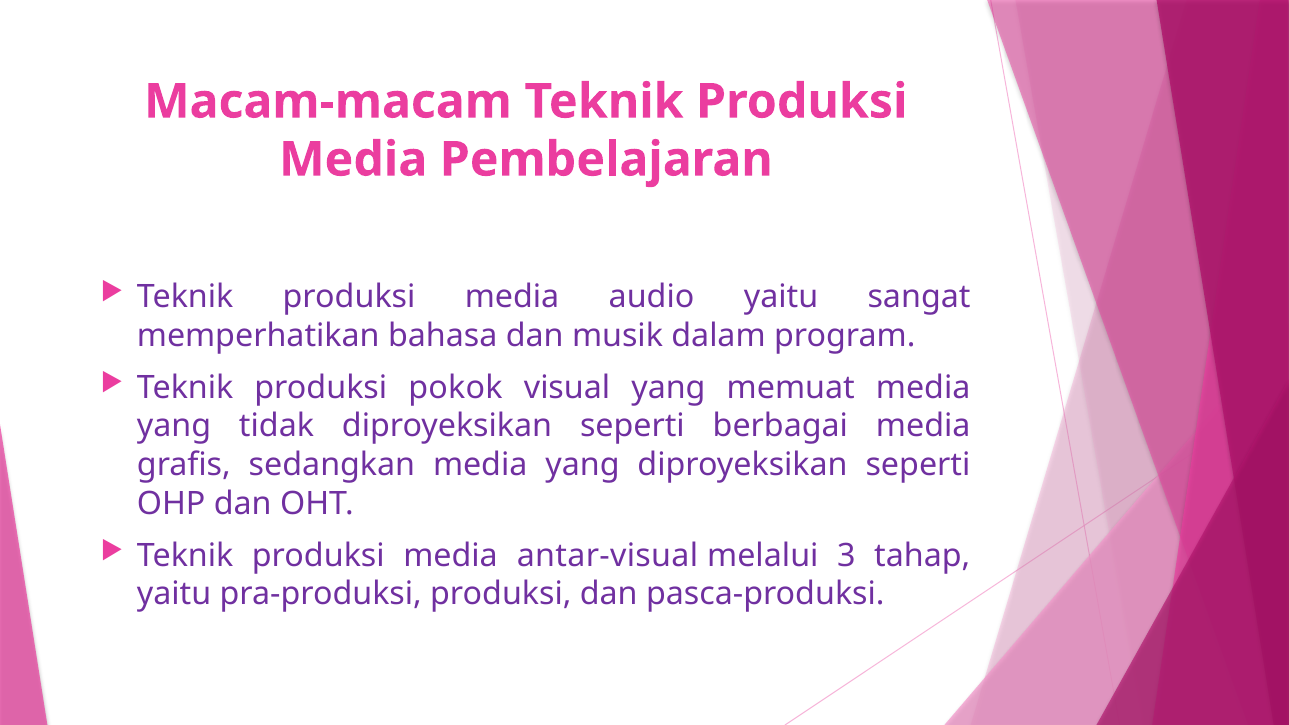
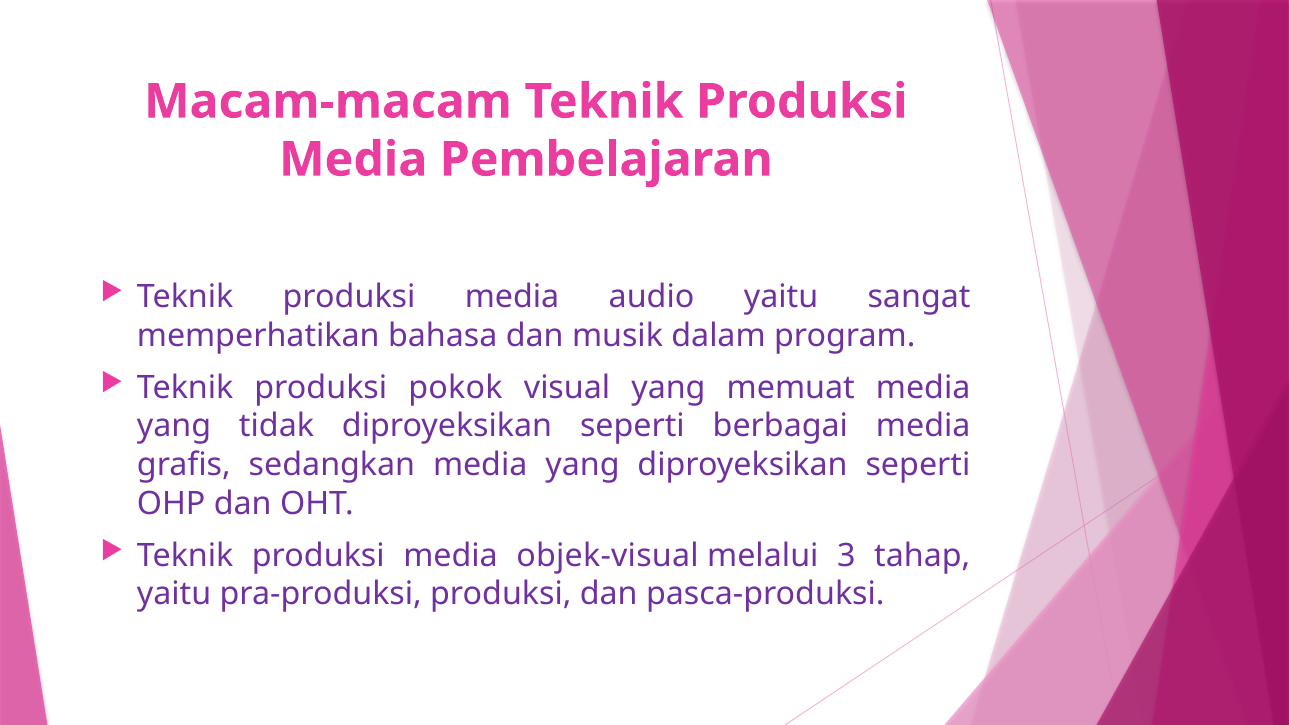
antar-visual: antar-visual -> objek-visual
